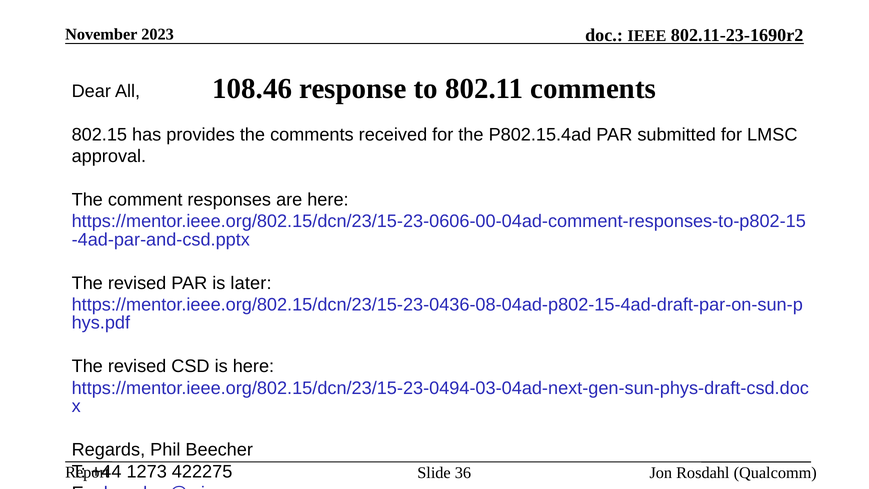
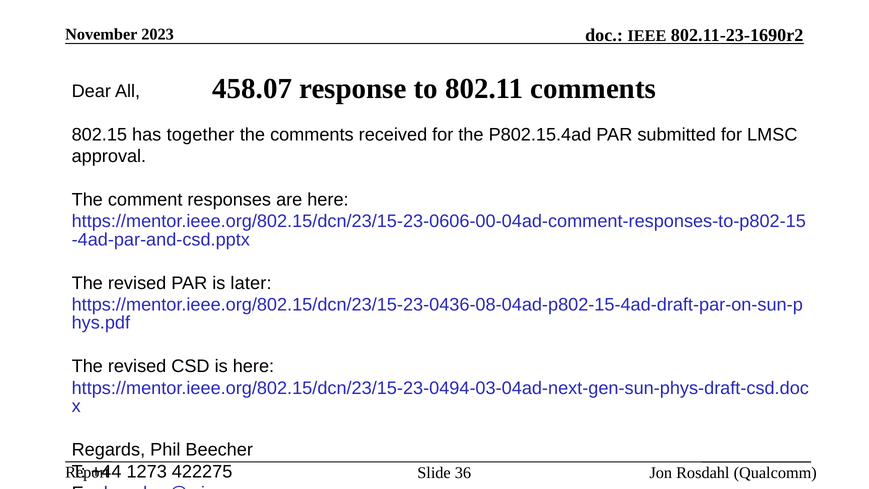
108.46: 108.46 -> 458.07
provides: provides -> together
